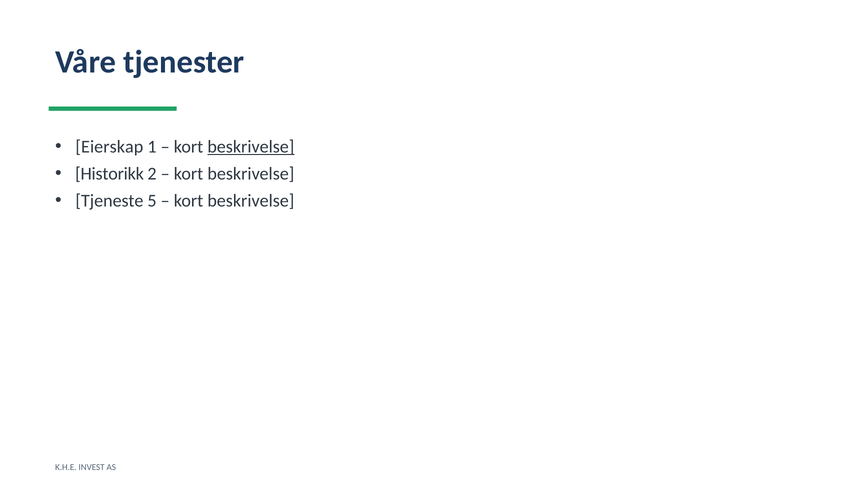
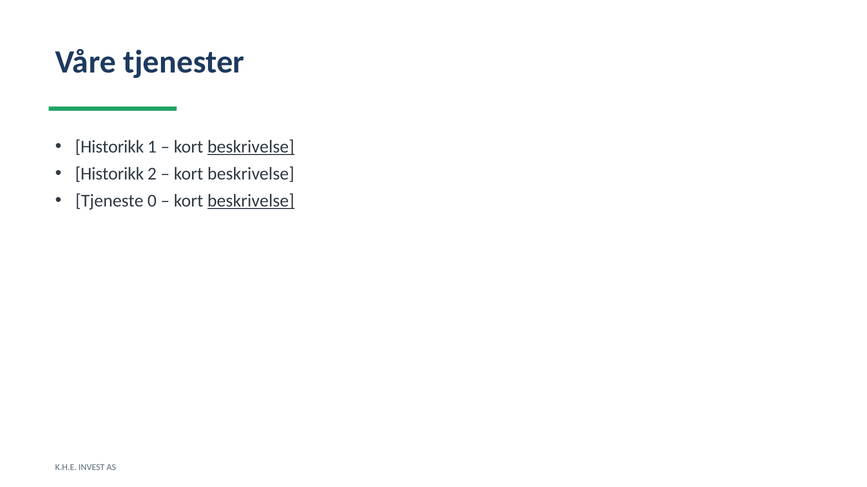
Eierskap at (109, 147): Eierskap -> Historikk
5: 5 -> 0
beskrivelse at (251, 201) underline: none -> present
